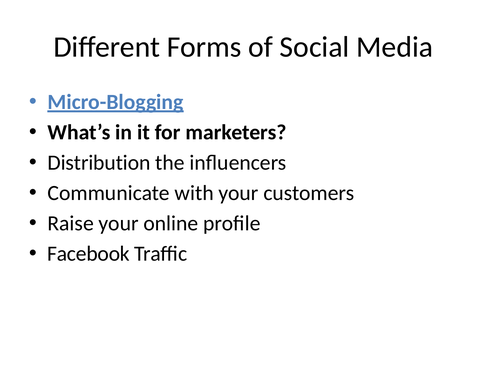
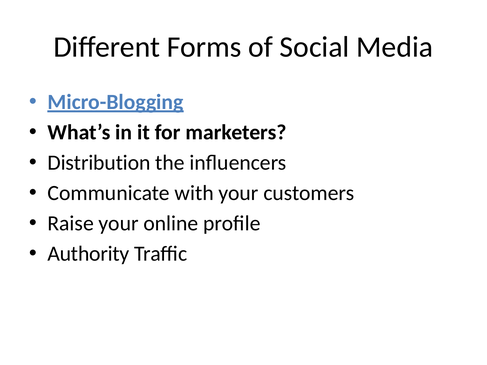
Facebook: Facebook -> Authority
